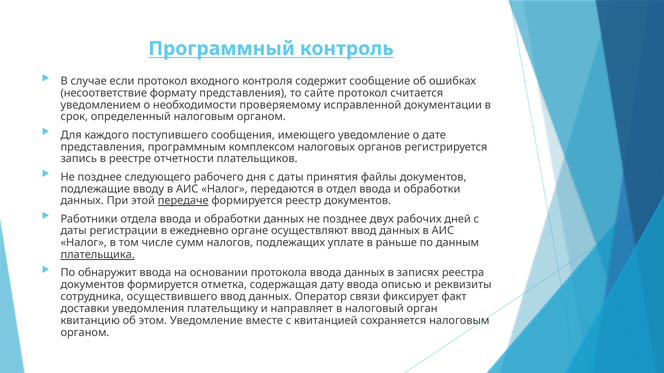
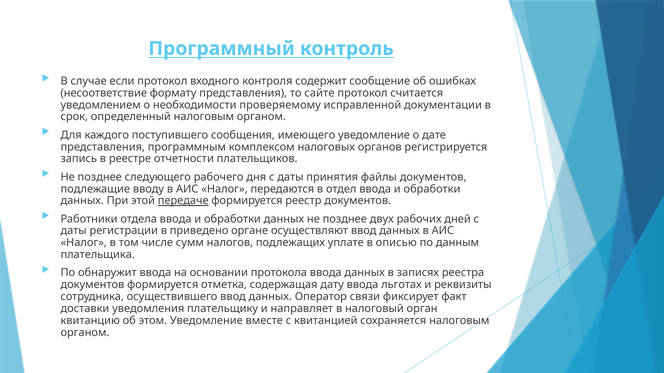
ежедневно: ежедневно -> приведено
раньше: раньше -> описью
плательщика underline: present -> none
описью: описью -> льготах
